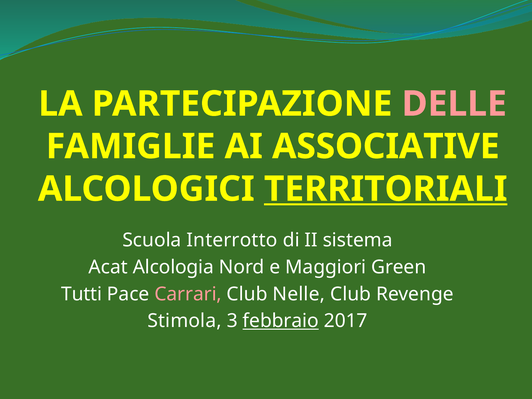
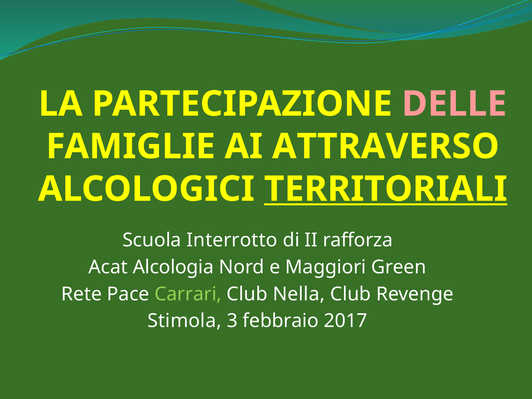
ASSOCIATIVE: ASSOCIATIVE -> ATTRAVERSO
sistema: sistema -> rafforza
Tutti: Tutti -> Rete
Carrari colour: pink -> light green
Nelle: Nelle -> Nella
febbraio underline: present -> none
